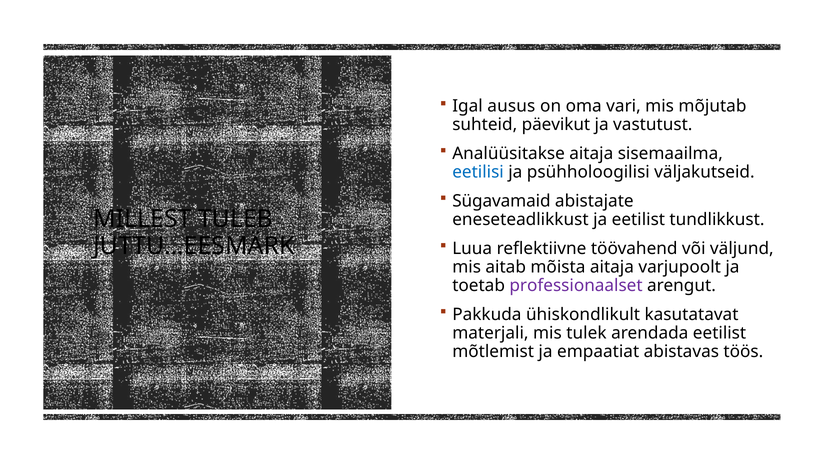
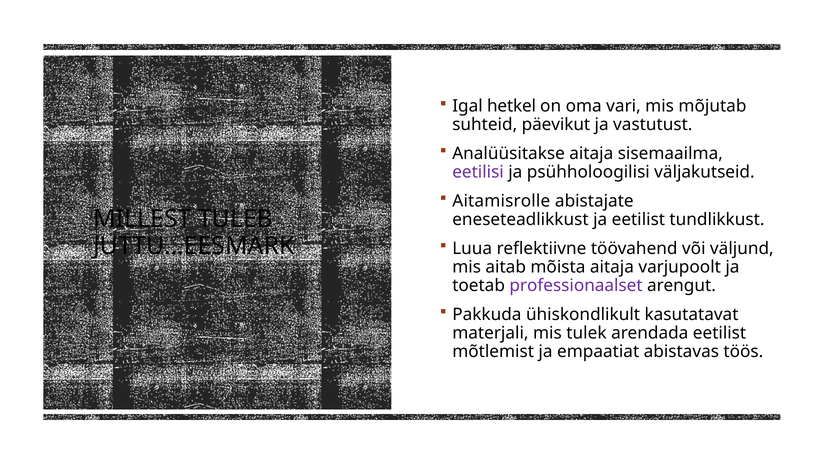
ausus: ausus -> hetkel
eetilisi colour: blue -> purple
Sügavamaid: Sügavamaid -> Aitamisrolle
